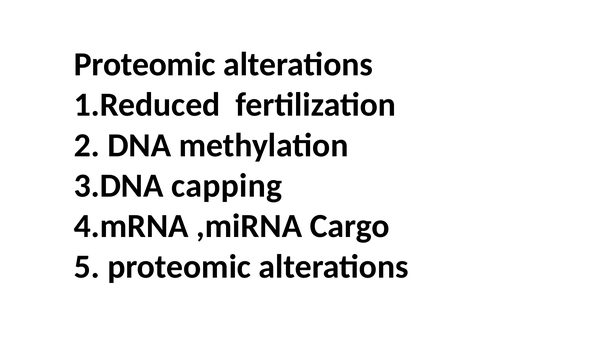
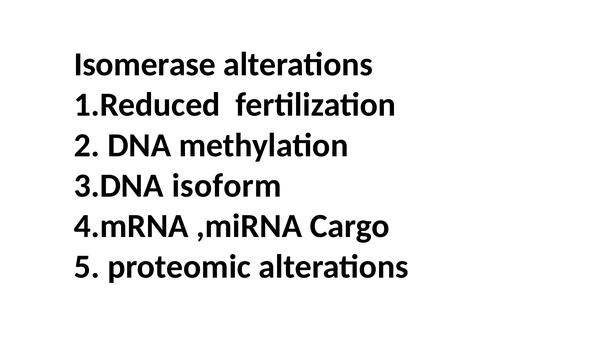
Proteomic at (145, 64): Proteomic -> Isomerase
capping: capping -> isoform
